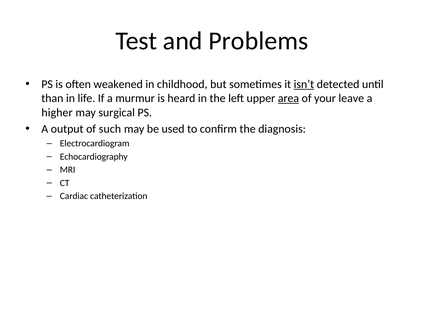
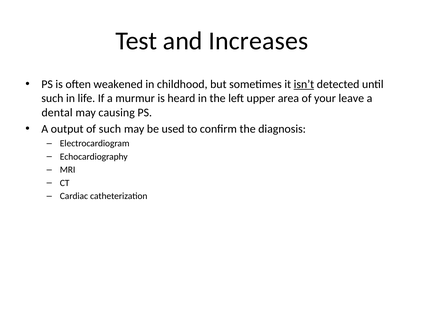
Problems: Problems -> Increases
than at (52, 98): than -> such
area underline: present -> none
higher: higher -> dental
surgical: surgical -> causing
